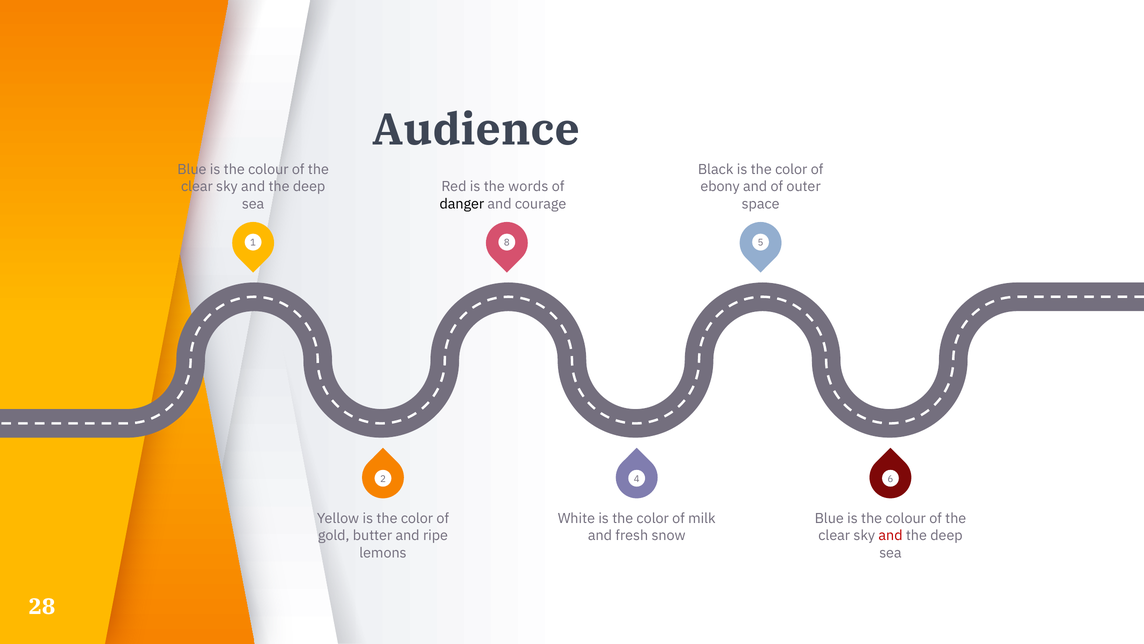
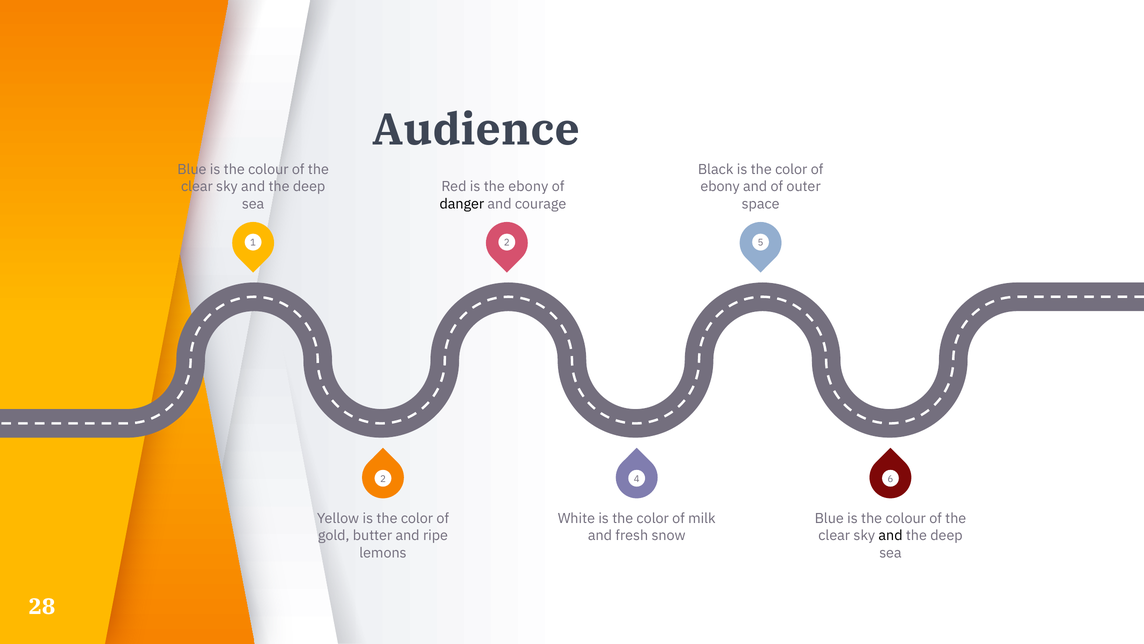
the words: words -> ebony
1 8: 8 -> 2
and at (891, 535) colour: red -> black
